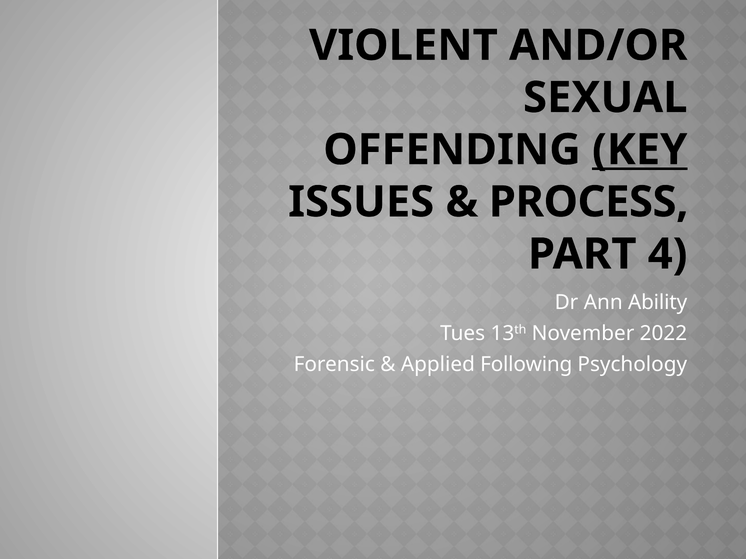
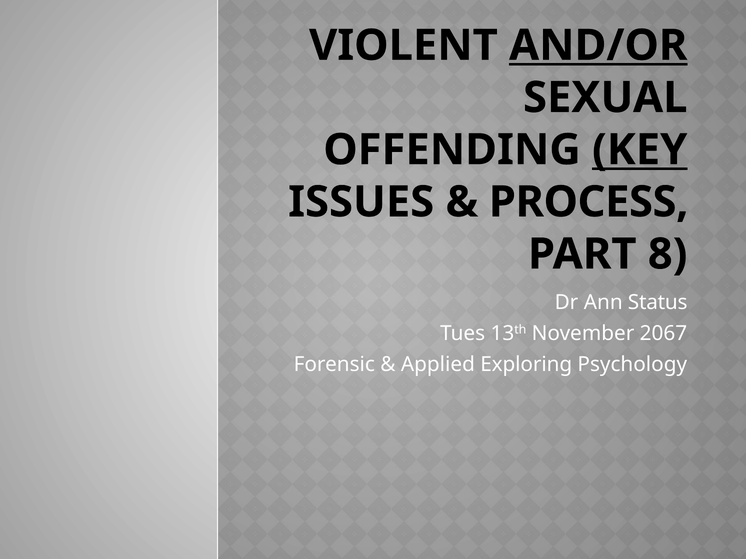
AND/OR underline: none -> present
4: 4 -> 8
Ability: Ability -> Status
2022: 2022 -> 2067
Following: Following -> Exploring
